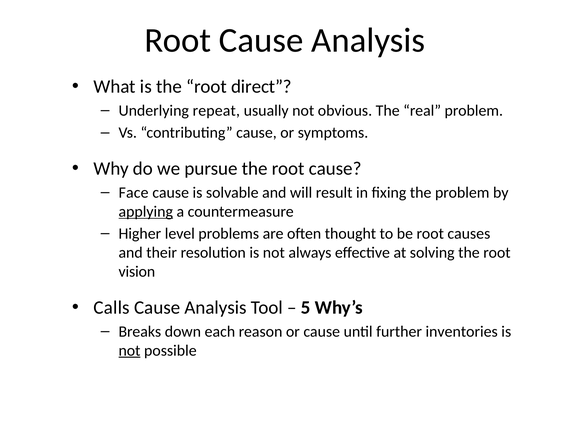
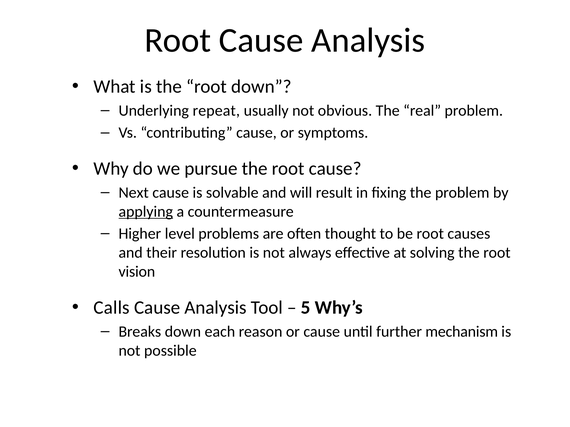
root direct: direct -> down
Face: Face -> Next
inventories: inventories -> mechanism
not at (129, 351) underline: present -> none
